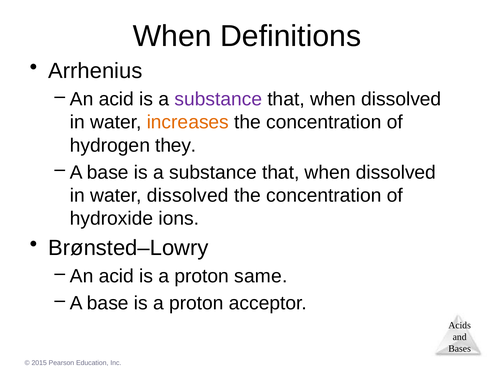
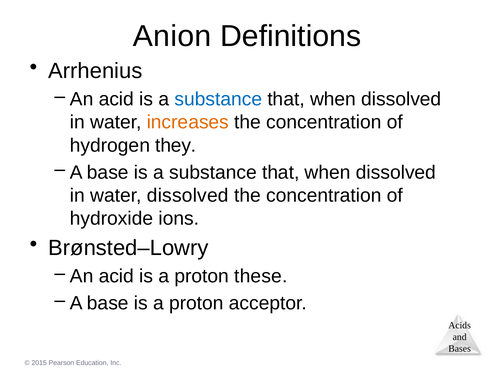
When at (172, 36): When -> Anion
substance at (218, 99) colour: purple -> blue
same: same -> these
